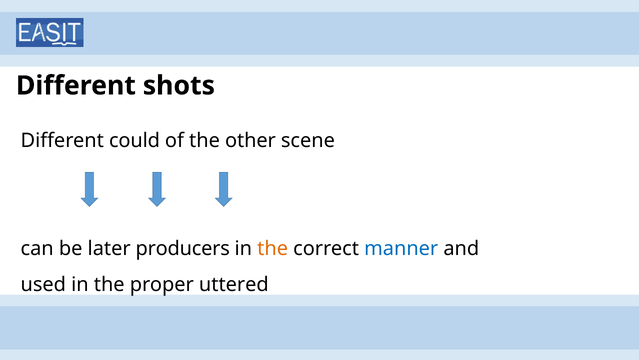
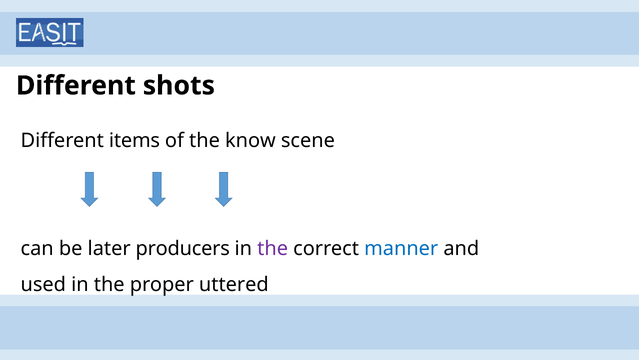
could: could -> items
other: other -> know
the at (273, 248) colour: orange -> purple
